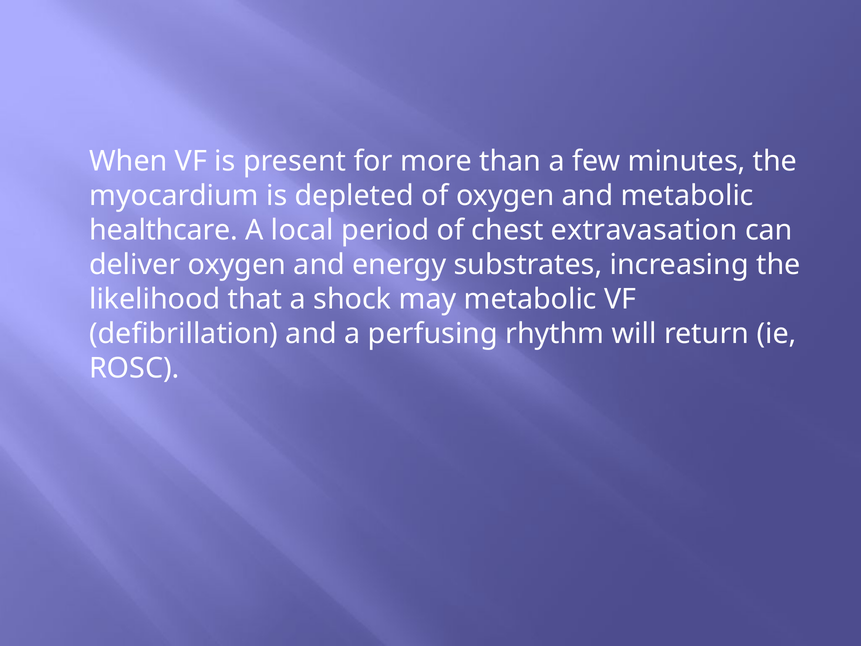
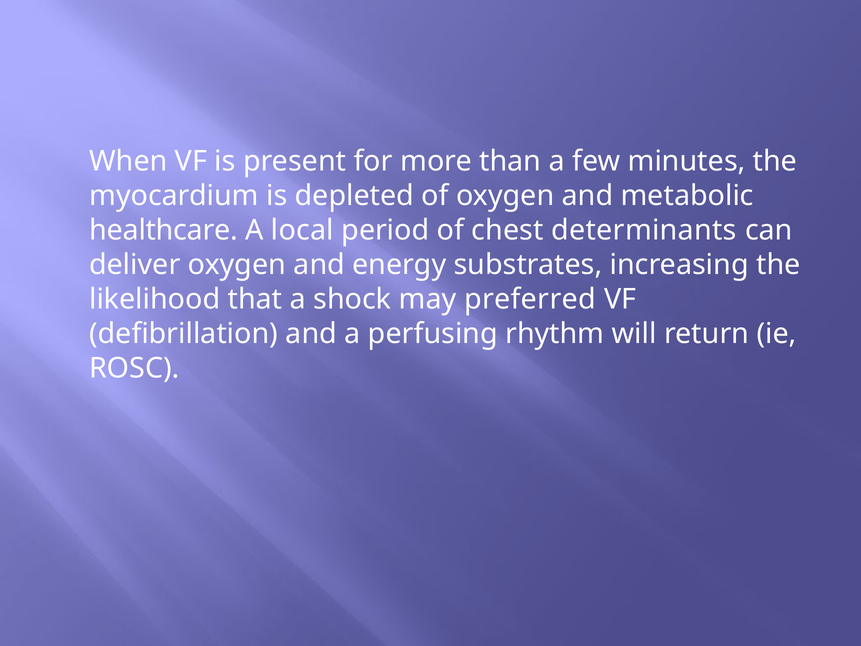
extravasation: extravasation -> determinants
may metabolic: metabolic -> preferred
